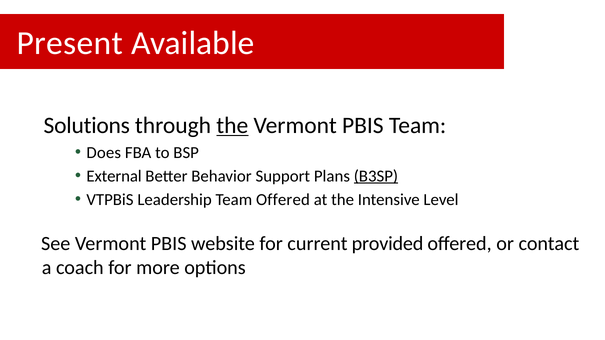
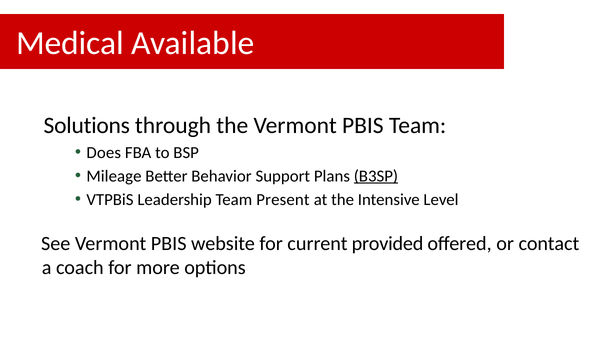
Present: Present -> Medical
the at (232, 126) underline: present -> none
External: External -> Mileage
Team Offered: Offered -> Present
